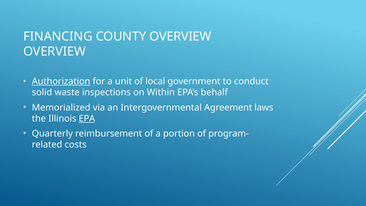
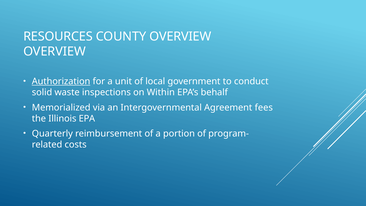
FINANCING: FINANCING -> RESOURCES
laws: laws -> fees
EPA underline: present -> none
